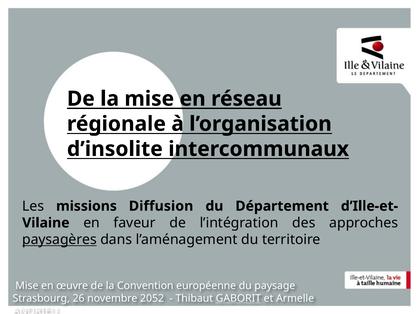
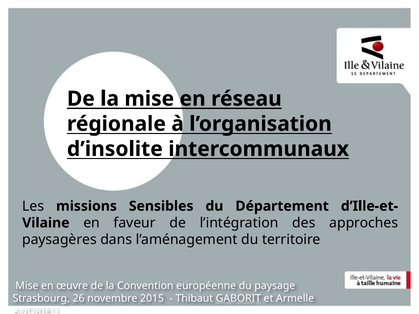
Diffusion: Diffusion -> Sensibles
paysagères underline: present -> none
2052: 2052 -> 2015
